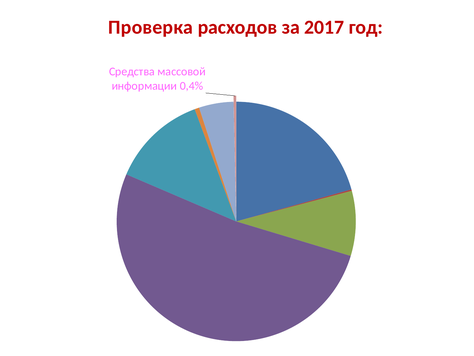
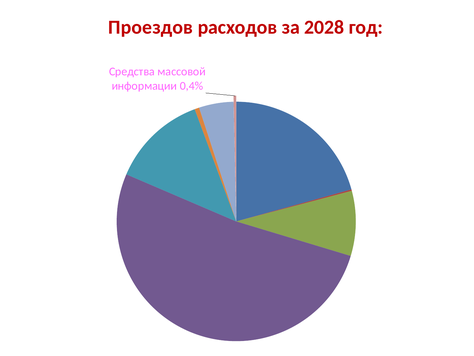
Проверка: Проверка -> Проездов
2017: 2017 -> 2028
